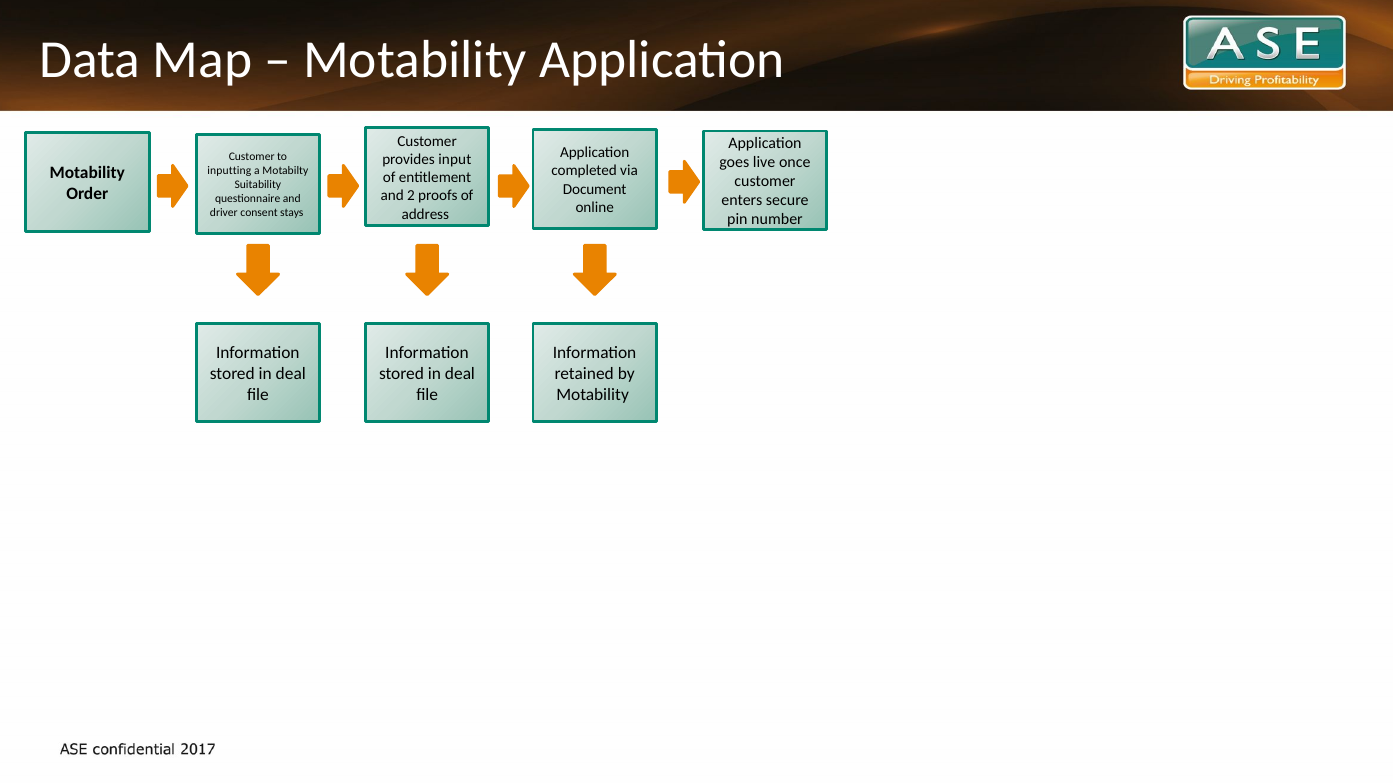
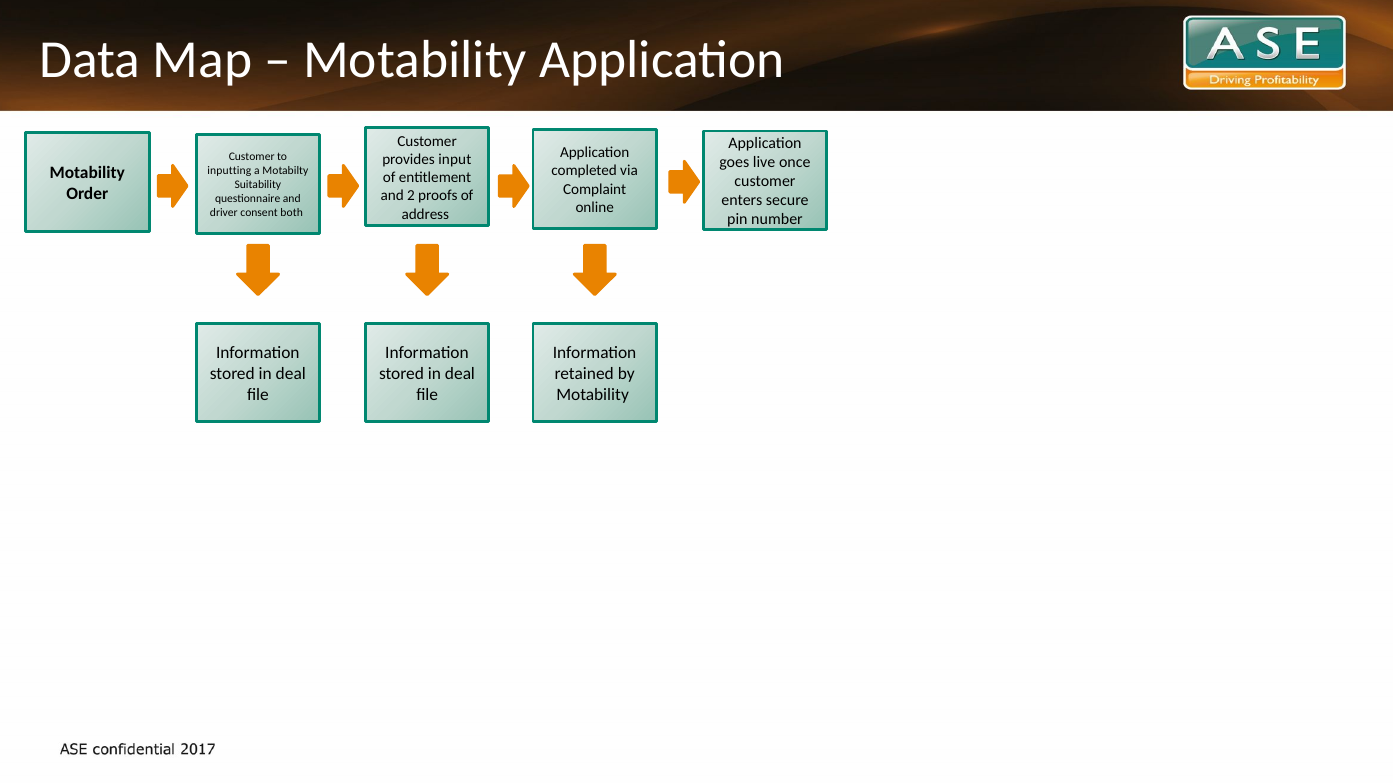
Document: Document -> Complaint
stays: stays -> both
